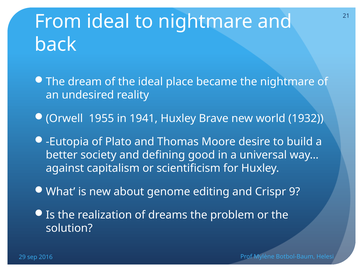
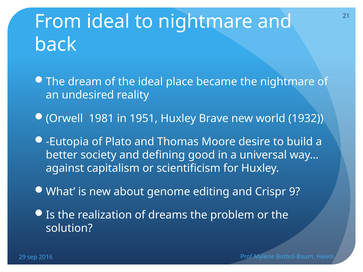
1955: 1955 -> 1981
1941: 1941 -> 1951
